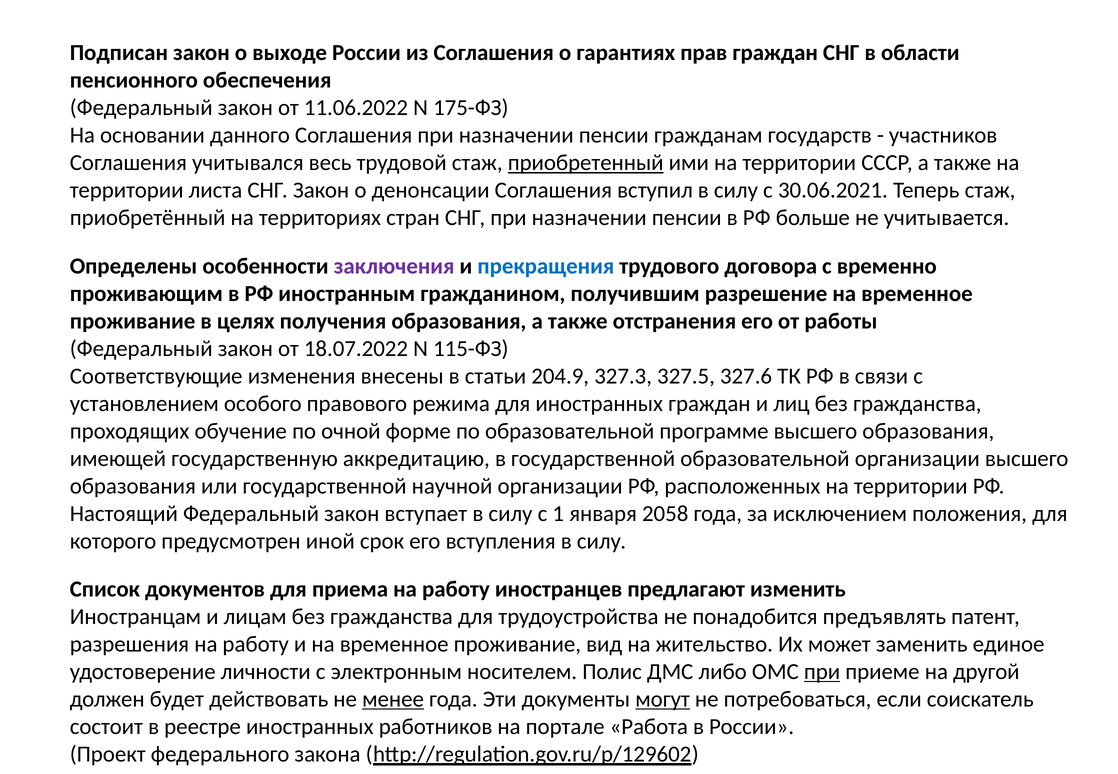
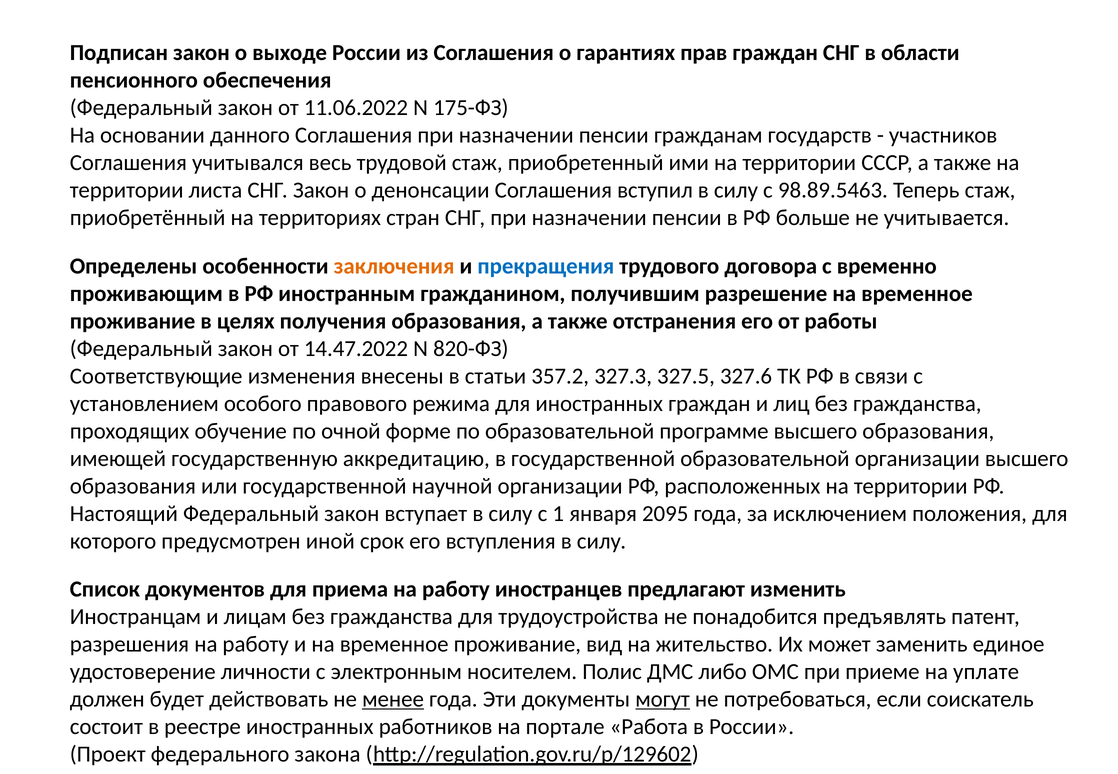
приобретенный underline: present -> none
30.06.2021: 30.06.2021 -> 98.89.5463
заключения colour: purple -> orange
18.07.2022: 18.07.2022 -> 14.47.2022
115-ФЗ: 115-ФЗ -> 820-ФЗ
204.9: 204.9 -> 357.2
2058: 2058 -> 2095
при at (822, 672) underline: present -> none
другой: другой -> уплате
